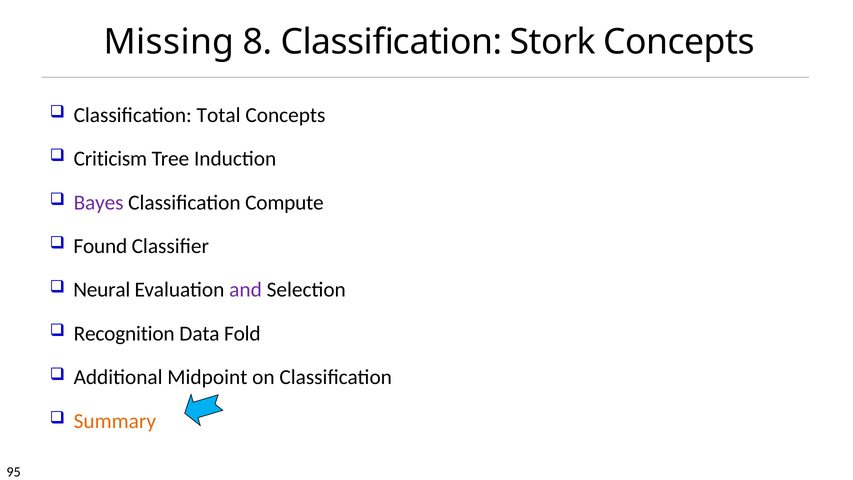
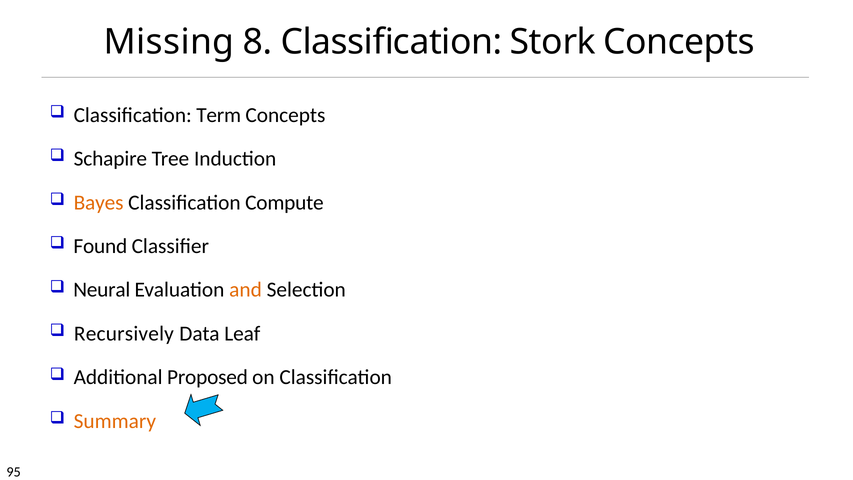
Total: Total -> Term
Criticism: Criticism -> Schapire
Bayes colour: purple -> orange
and colour: purple -> orange
Recognition: Recognition -> Recursively
Fold: Fold -> Leaf
Midpoint: Midpoint -> Proposed
